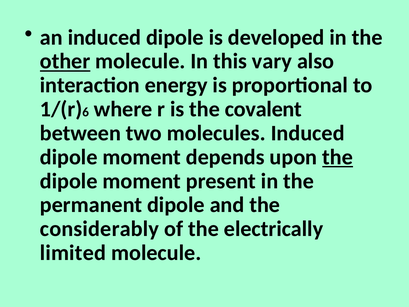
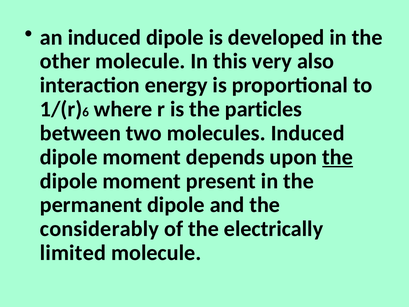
other underline: present -> none
vary: vary -> very
covalent: covalent -> particles
